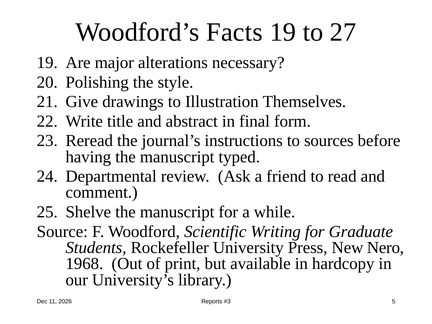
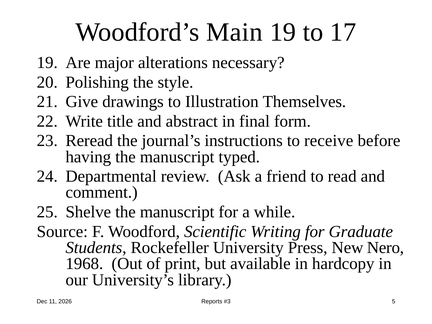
Facts: Facts -> Main
27: 27 -> 17
sources: sources -> receive
